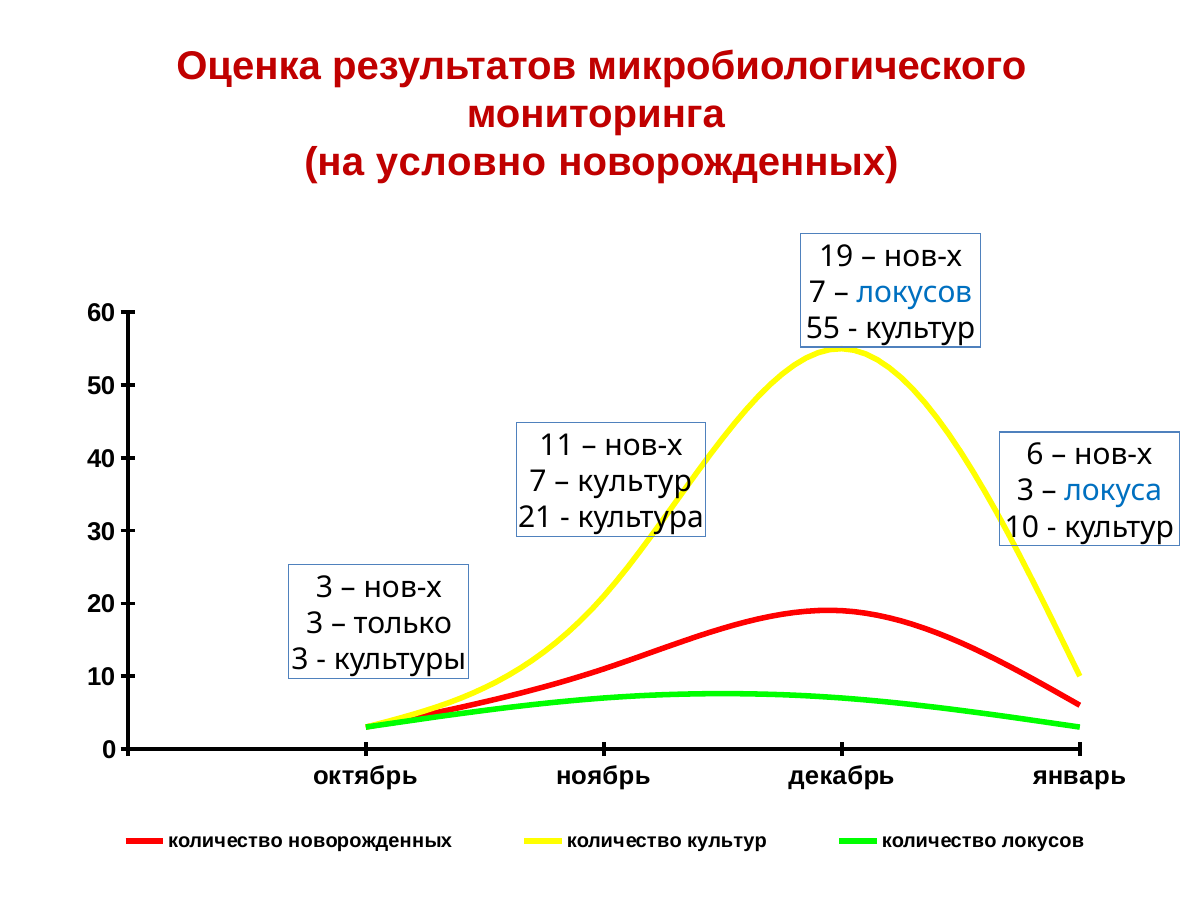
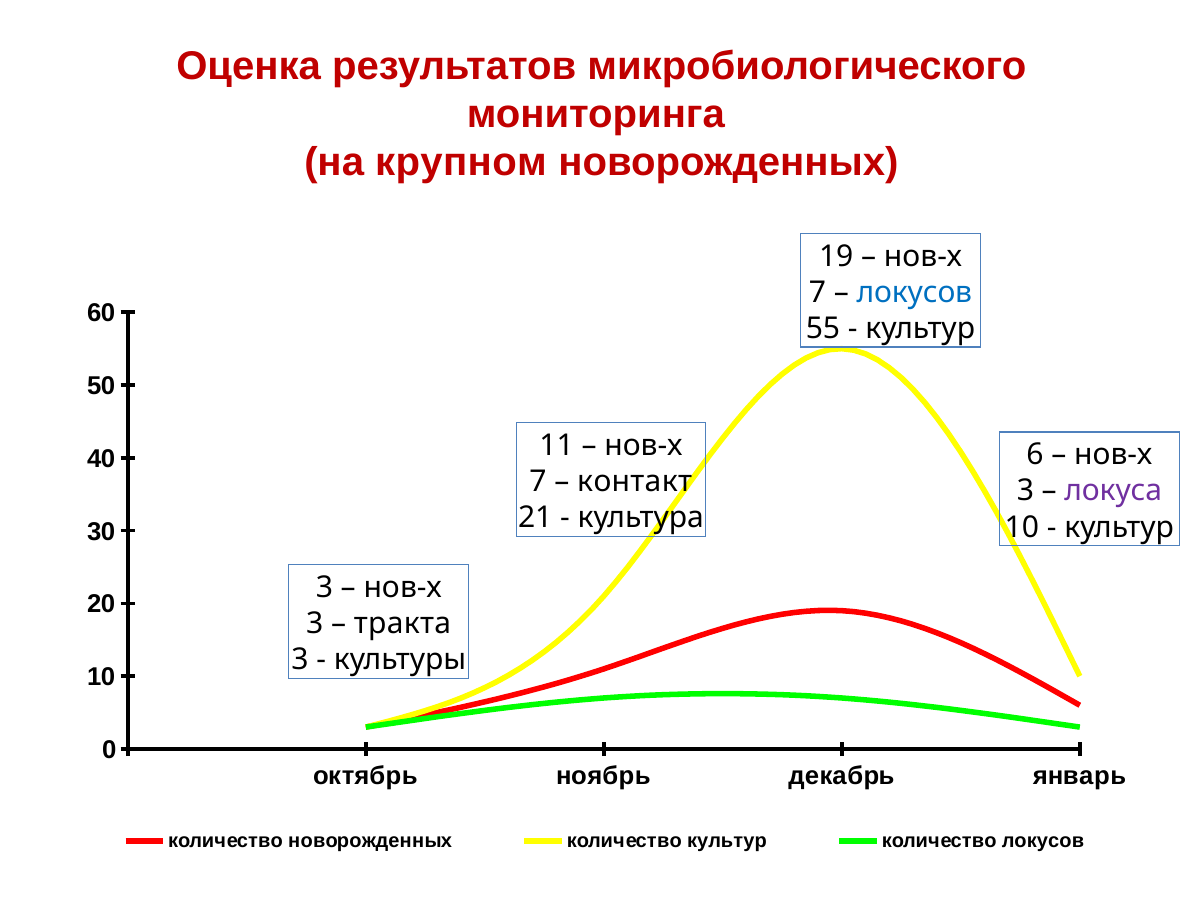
условно: условно -> крупном
культур at (635, 482): культур -> контакт
локуса colour: blue -> purple
только: только -> тракта
